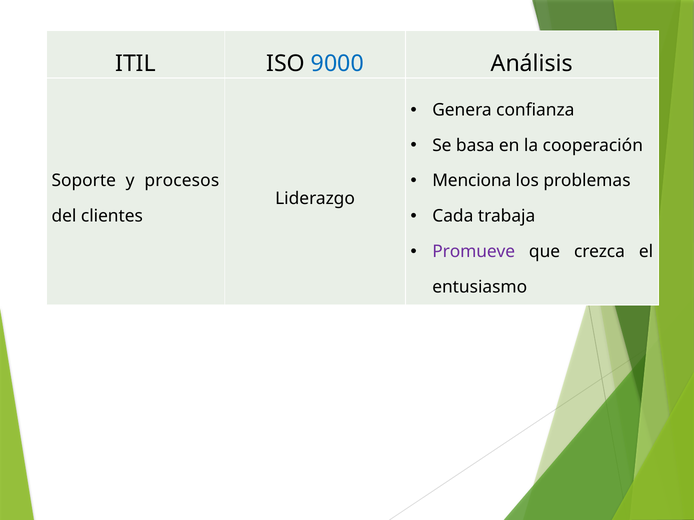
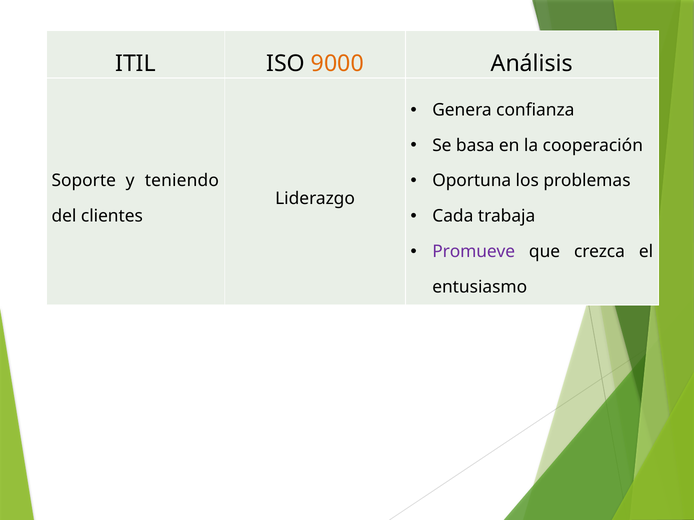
9000 colour: blue -> orange
Menciona: Menciona -> Oportuna
procesos: procesos -> teniendo
